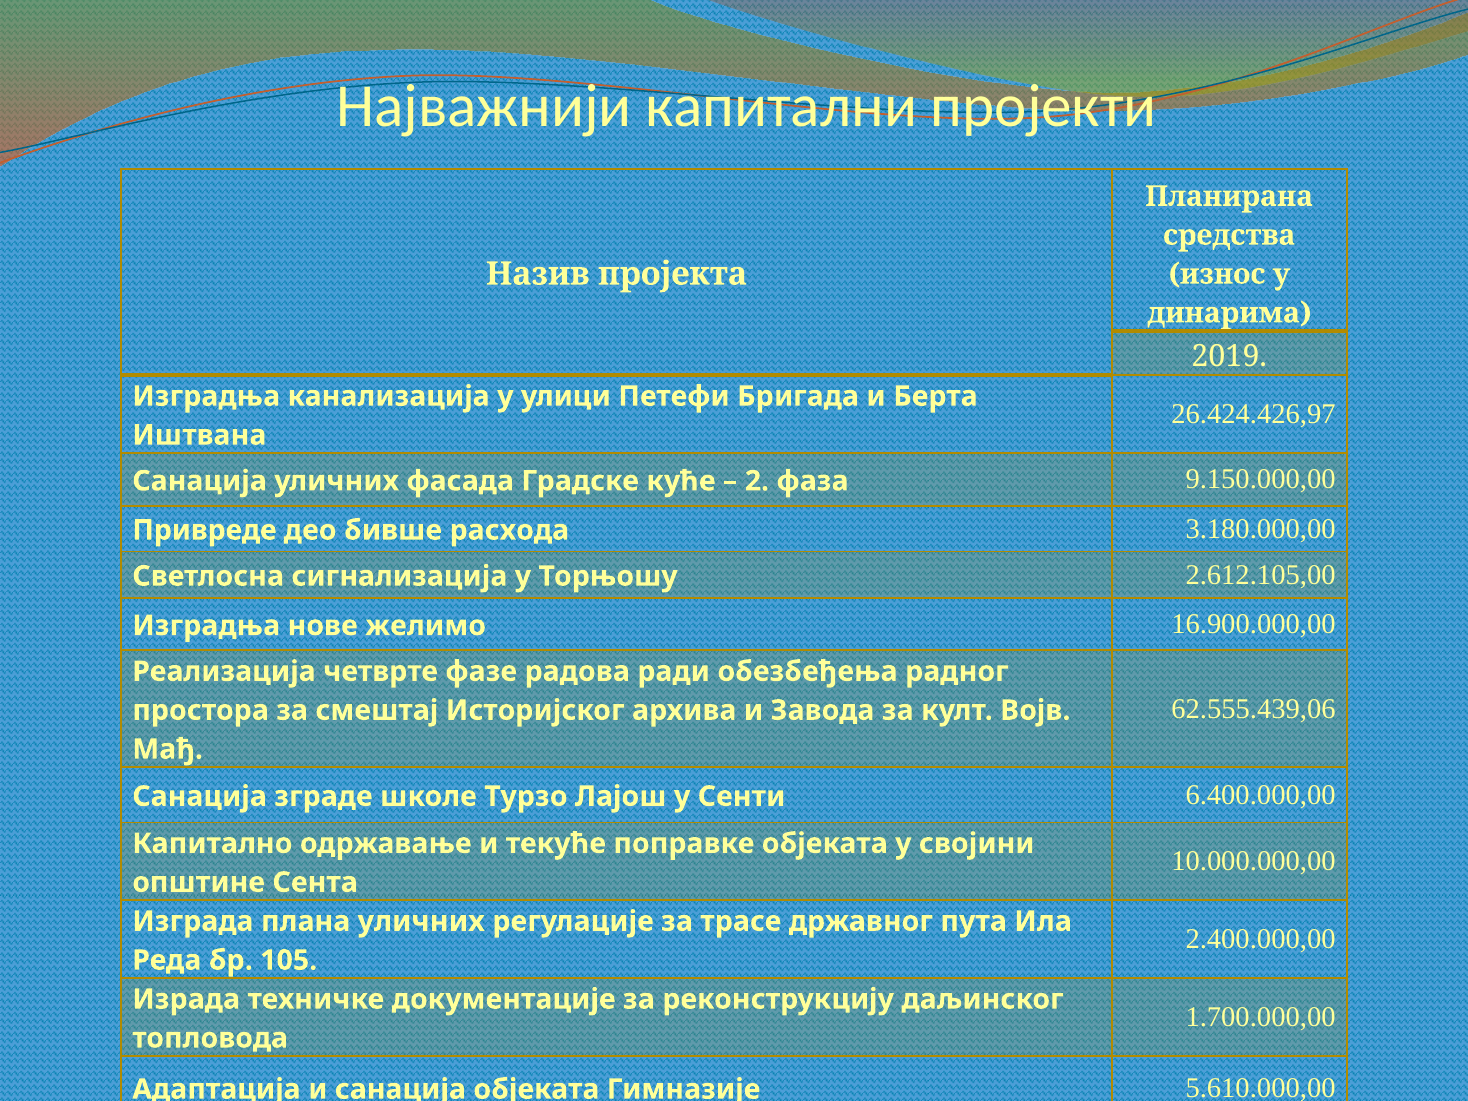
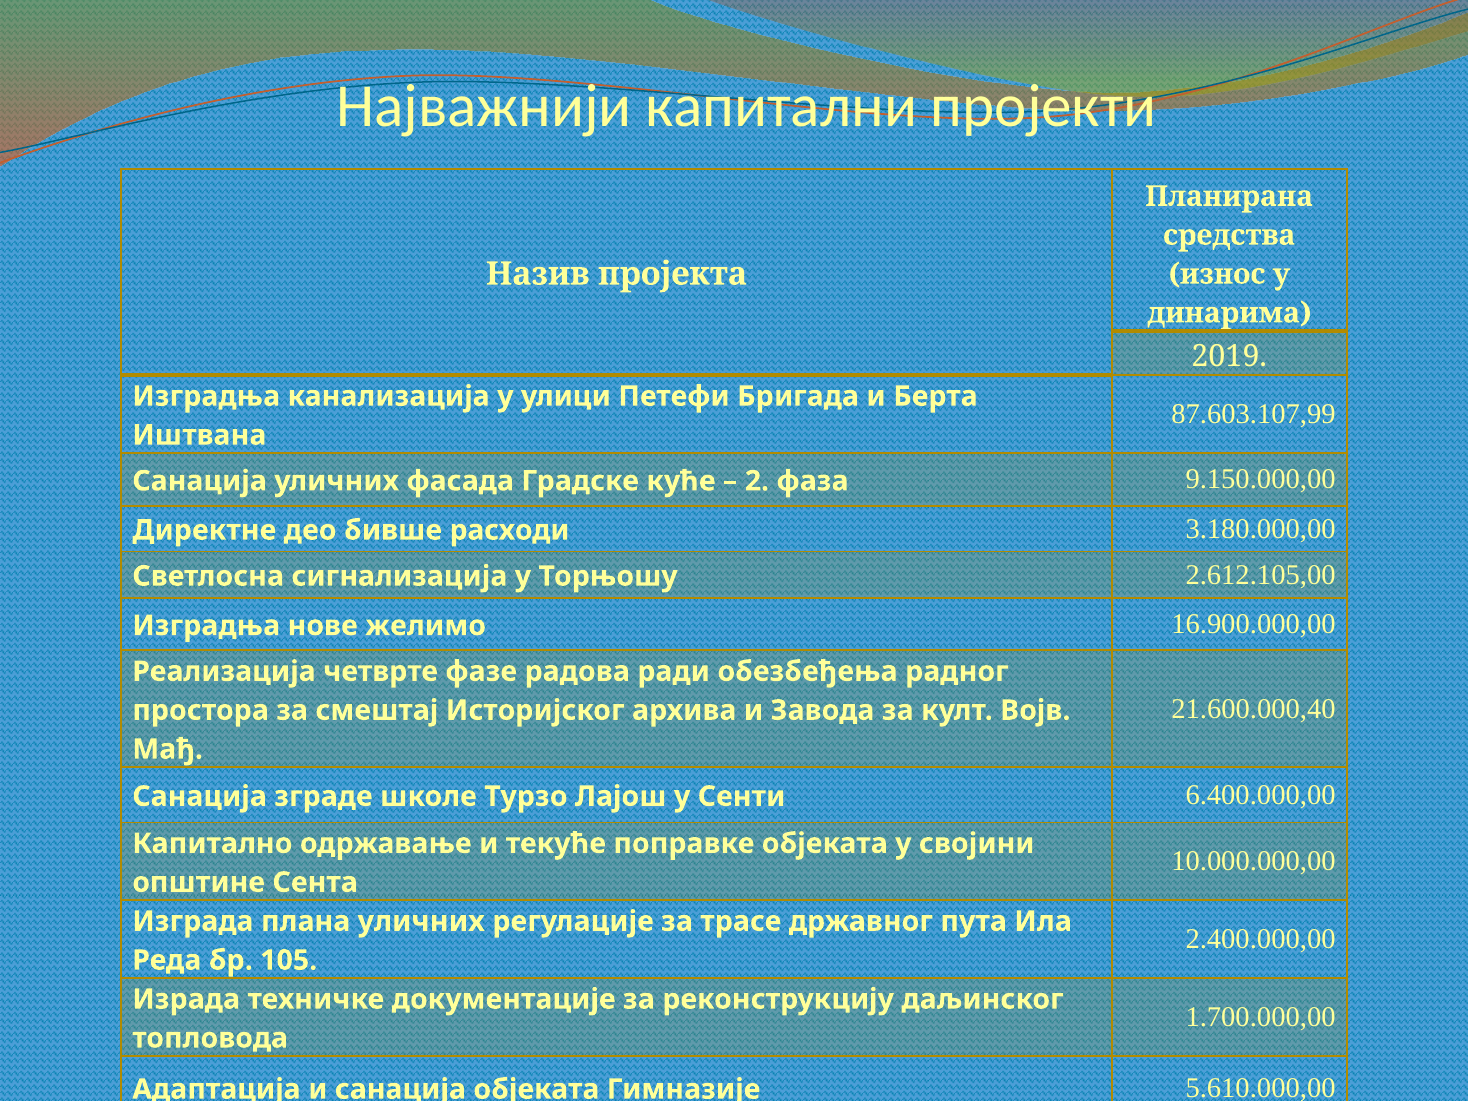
26.424.426,97: 26.424.426,97 -> 87.603.107,99
Привреде: Привреде -> Директне
расхода: расхода -> расходи
62.555.439,06: 62.555.439,06 -> 21.600.000,40
